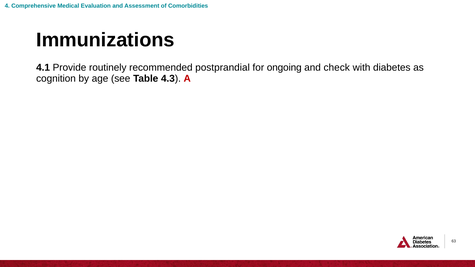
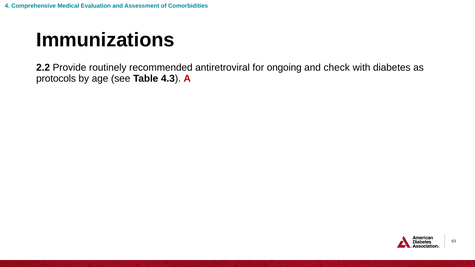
4.1: 4.1 -> 2.2
postprandial: postprandial -> antiretroviral
cognition: cognition -> protocols
